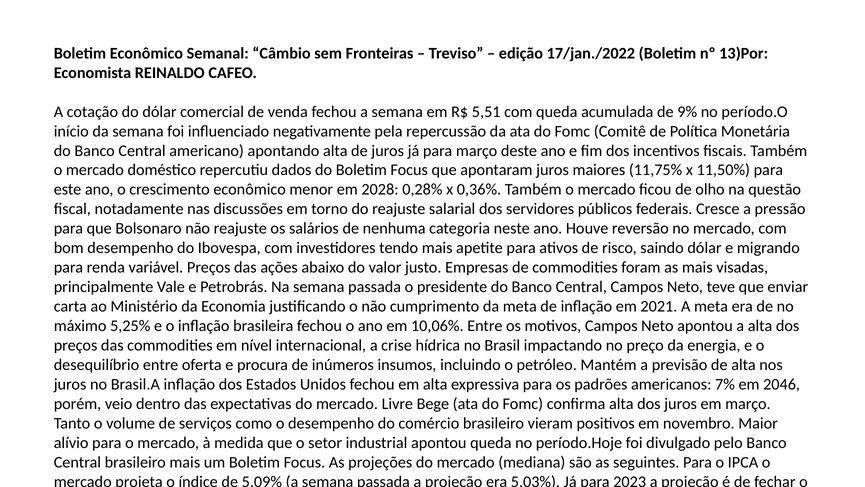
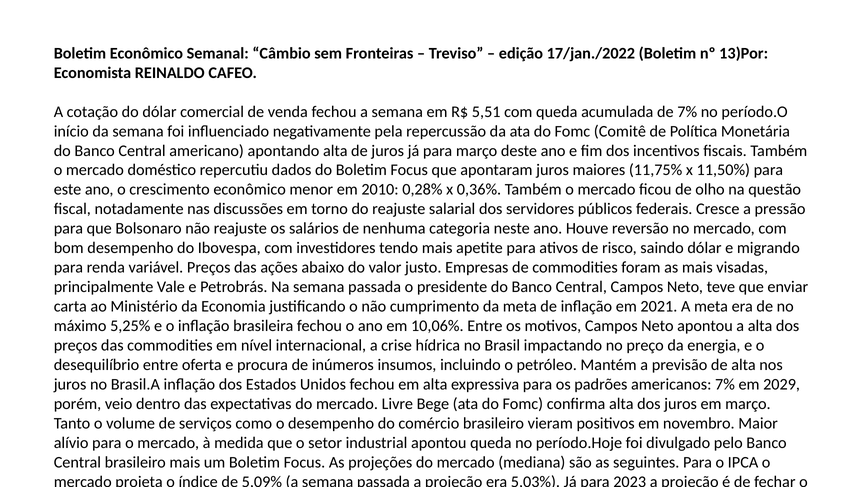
de 9%: 9% -> 7%
2028: 2028 -> 2010
2046: 2046 -> 2029
